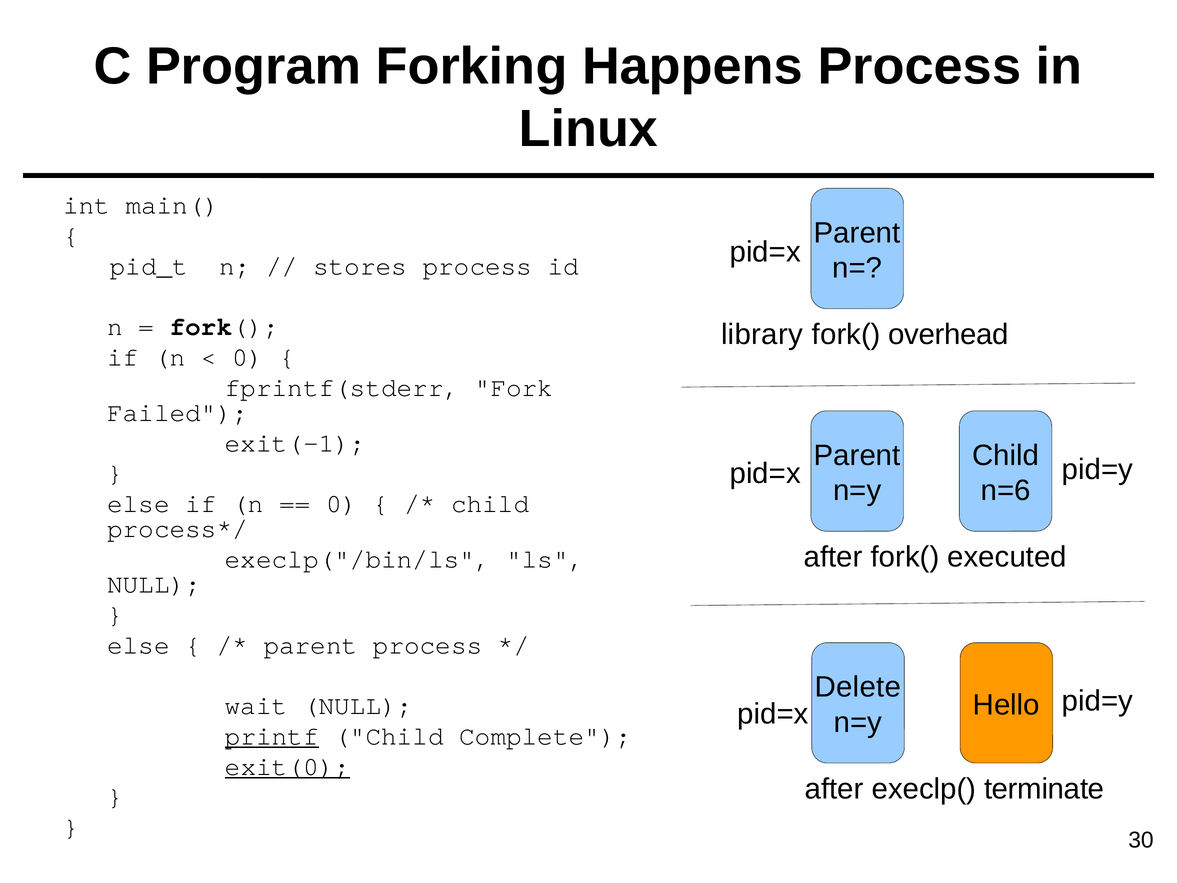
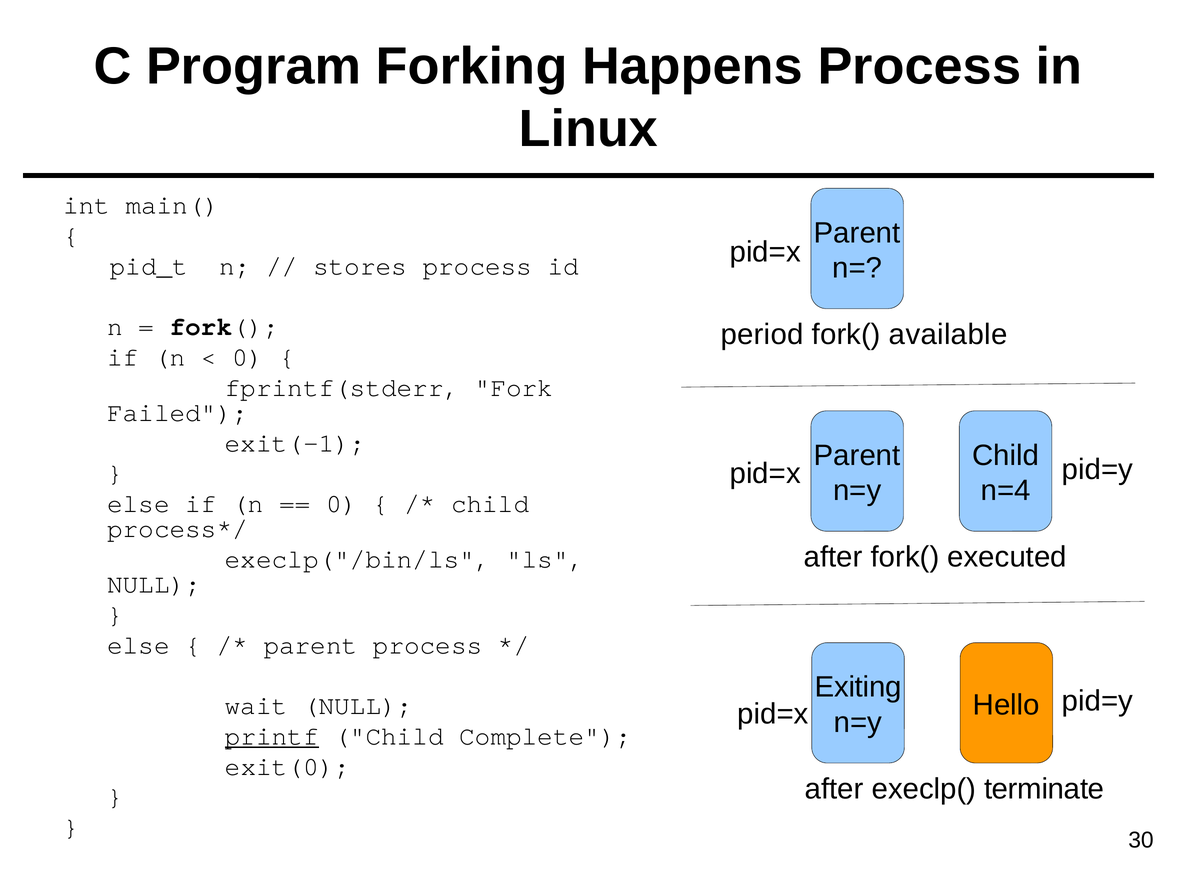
library: library -> period
overhead: overhead -> available
n=6: n=6 -> n=4
Delete: Delete -> Exiting
exit(0 underline: present -> none
